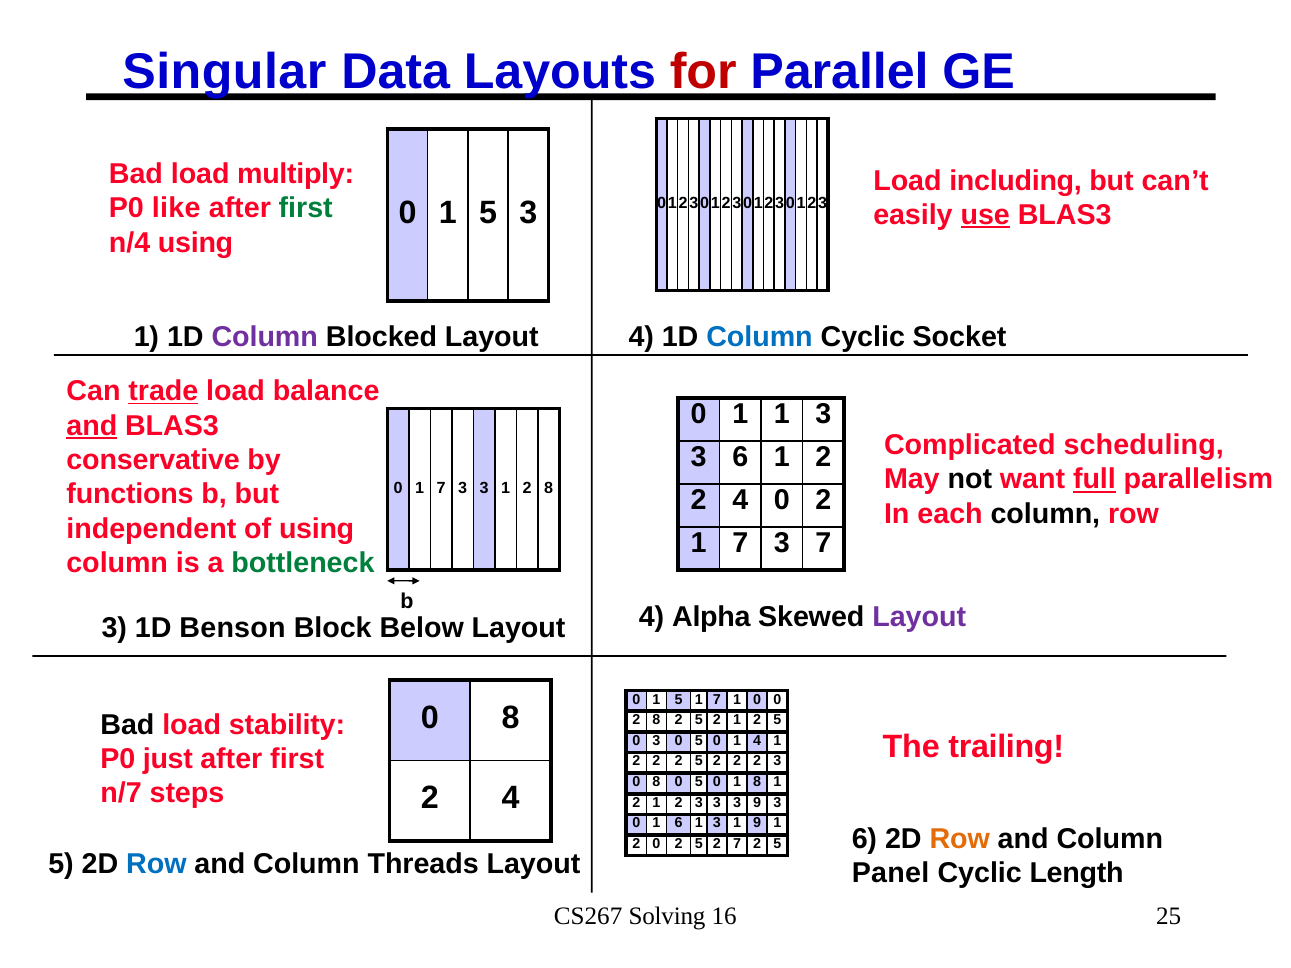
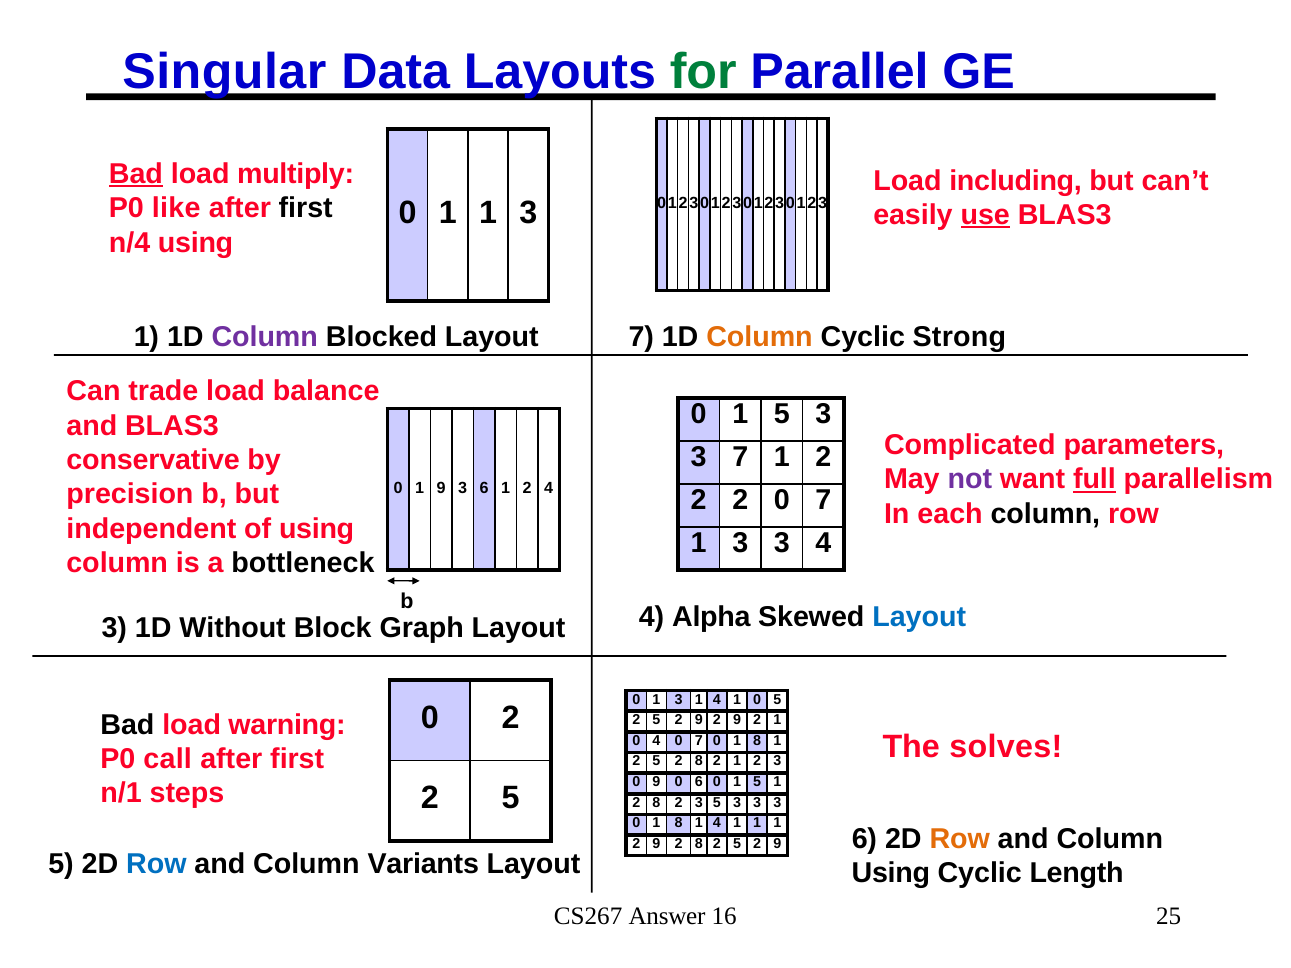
for colour: red -> green
Bad at (136, 174) underline: none -> present
first at (306, 208) colour: green -> black
5 at (488, 213): 5 -> 1
Blocked Layout 4: 4 -> 7
Column at (759, 338) colour: blue -> orange
Socket: Socket -> Strong
trade underline: present -> none
1 at (782, 414): 1 -> 5
and at (92, 426) underline: present -> none
scheduling: scheduling -> parameters
3 6: 6 -> 7
not colour: black -> purple
0 1 7: 7 -> 9
3 at (484, 488): 3 -> 6
1 2 8: 8 -> 4
functions: functions -> precision
4 at (740, 500): 4 -> 2
2 at (823, 500): 2 -> 7
7 at (740, 543): 7 -> 3
3 7: 7 -> 4
bottleneck colour: green -> black
Benson: Benson -> Without
Below: Below -> Graph
Layout at (919, 617) colour: purple -> blue
5 at (679, 699): 5 -> 3
7 at (717, 699): 7 -> 4
0 0: 0 -> 5
8 at (511, 718): 8 -> 2
stability: stability -> warning
8 at (656, 720): 8 -> 5
5 at (699, 720): 5 -> 9
1 at (737, 720): 1 -> 9
5 at (777, 720): 5 -> 1
trailing: trailing -> solves
0 3: 3 -> 4
5 at (699, 741): 5 -> 7
4 at (757, 741): 4 -> 8
just: just -> call
2 at (656, 761): 2 -> 5
5 at (699, 761): 5 -> 8
2 at (737, 761): 2 -> 1
8 at (656, 782): 8 -> 9
5 at (699, 782): 5 -> 6
8 at (757, 782): 8 -> 5
n/7: n/7 -> n/1
4 at (511, 799): 4 -> 5
1 at (656, 803): 1 -> 8
2 3 3: 3 -> 5
9 at (757, 803): 9 -> 3
6 at (679, 823): 6 -> 8
3 at (717, 823): 3 -> 4
9 at (757, 823): 9 -> 1
0 at (656, 844): 0 -> 9
5 at (699, 844): 5 -> 8
7 at (737, 844): 7 -> 5
5 at (777, 844): 5 -> 9
Threads: Threads -> Variants
Panel at (891, 874): Panel -> Using
Solving: Solving -> Answer
